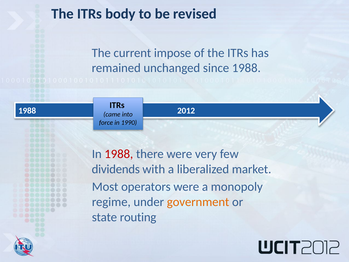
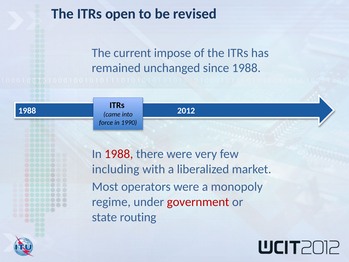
body: body -> open
dividends: dividends -> including
government colour: orange -> red
